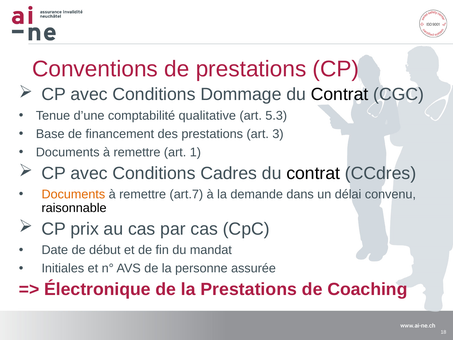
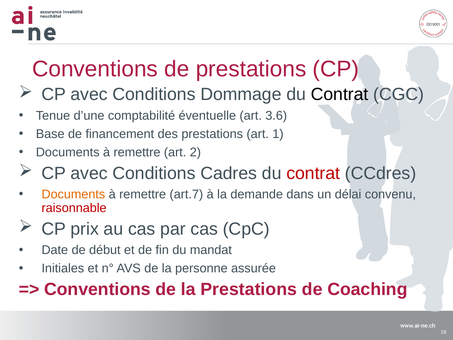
qualitative: qualitative -> éventuelle
5.3: 5.3 -> 3.6
3: 3 -> 1
1: 1 -> 2
contrat at (313, 173) colour: black -> red
raisonnable colour: black -> red
Électronique at (97, 289): Électronique -> Conventions
